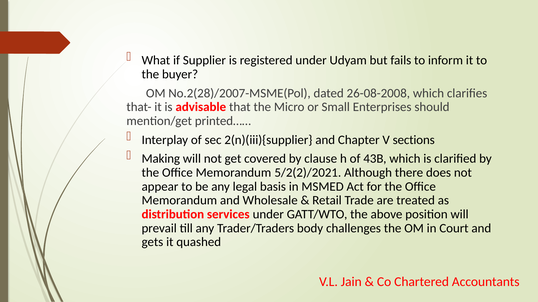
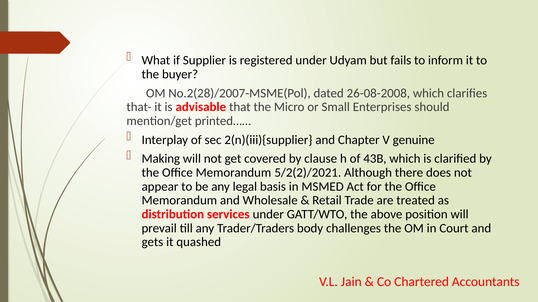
sections: sections -> genuine
